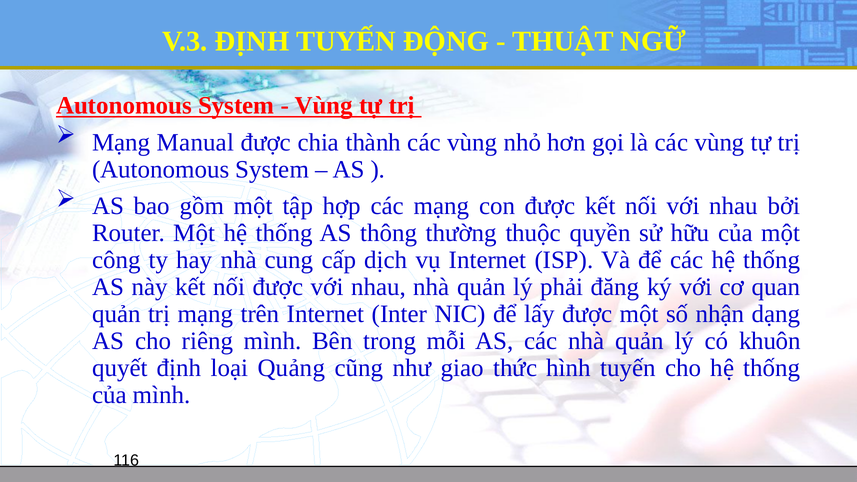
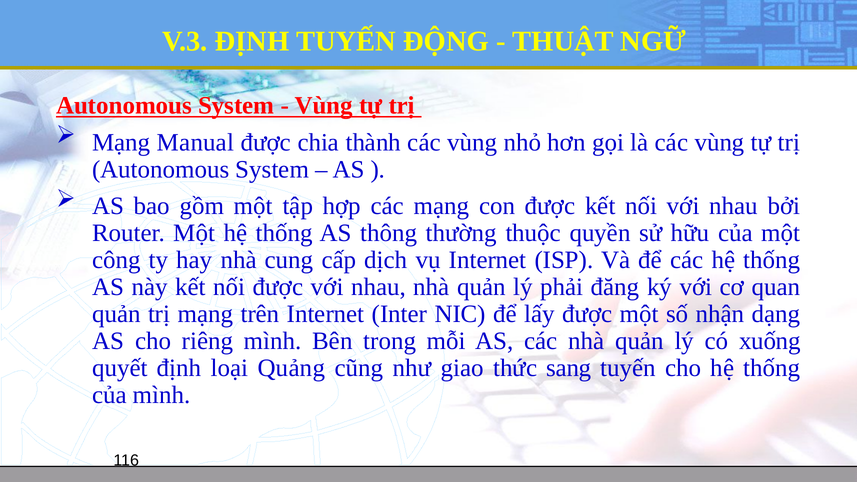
khuôn: khuôn -> xuống
hình: hình -> sang
